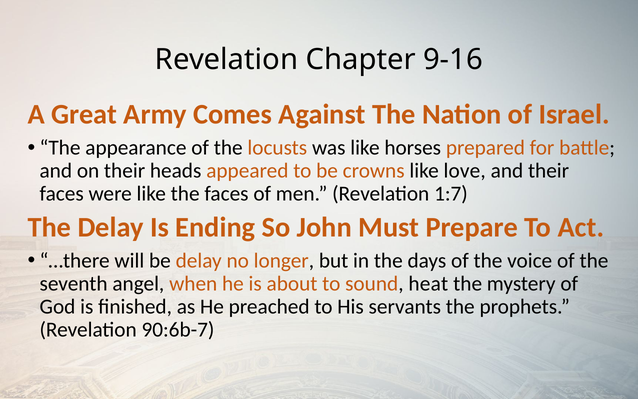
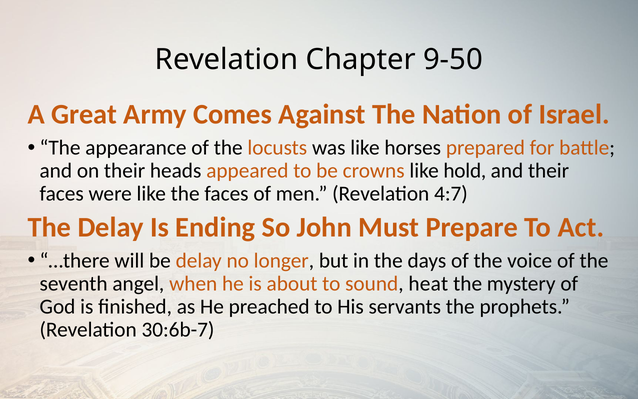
9-16: 9-16 -> 9-50
love: love -> hold
1:7: 1:7 -> 4:7
90:6b-7: 90:6b-7 -> 30:6b-7
